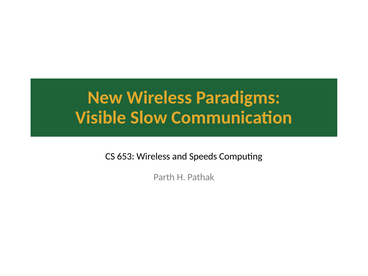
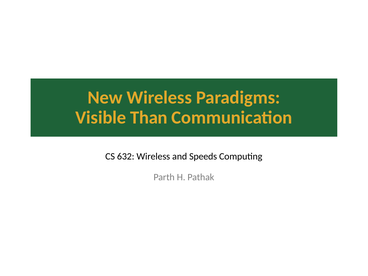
Slow: Slow -> Than
653: 653 -> 632
